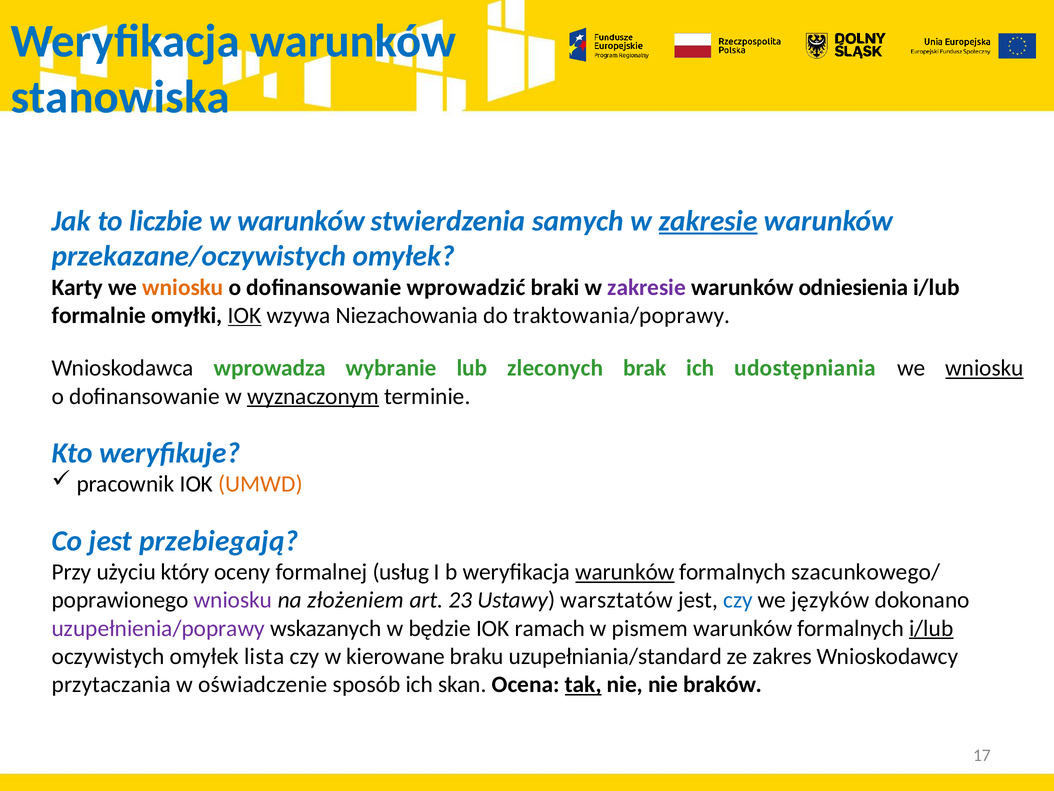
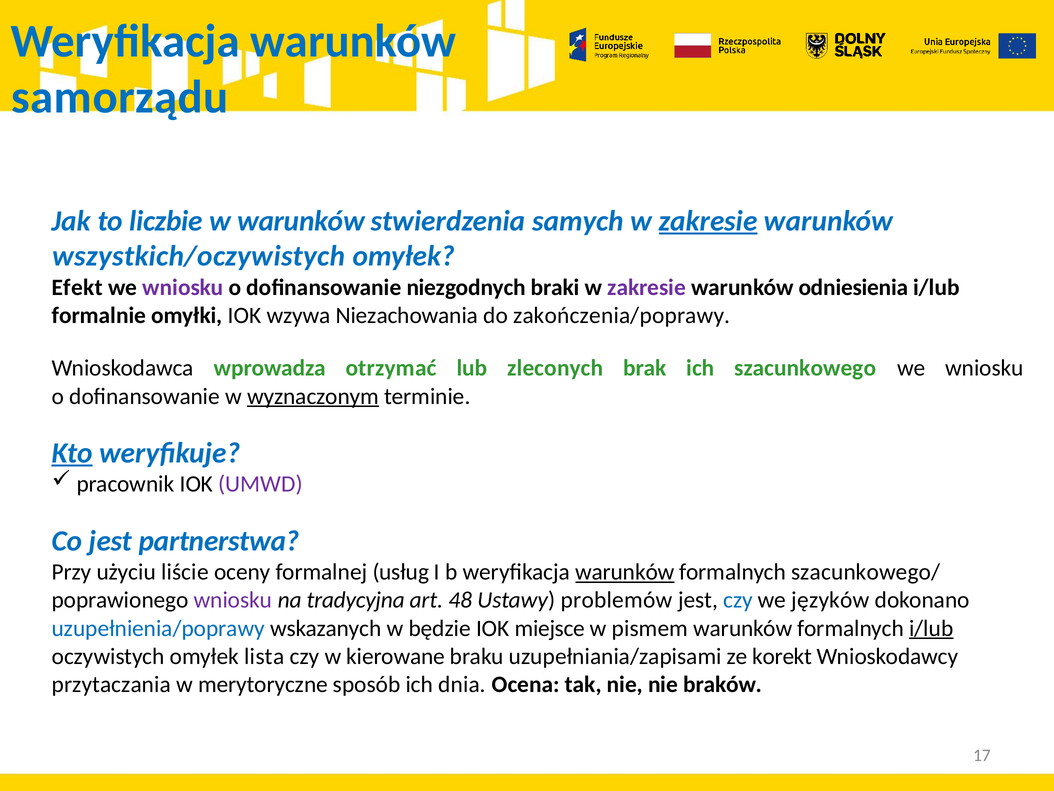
stanowiska: stanowiska -> samorządu
przekazane/oczywistych: przekazane/oczywistych -> wszystkich/oczywistych
Karty: Karty -> Efekt
wniosku at (183, 287) colour: orange -> purple
wprowadzić: wprowadzić -> niezgodnych
IOK at (245, 315) underline: present -> none
traktowania/poprawy: traktowania/poprawy -> zakończenia/poprawy
wybranie: wybranie -> otrzymać
udostępniania: udostępniania -> szacunkowego
wniosku at (984, 368) underline: present -> none
Kto underline: none -> present
UMWD colour: orange -> purple
przebiegają: przebiegają -> partnerstwa
który: który -> liście
złożeniem: złożeniem -> tradycyjna
23: 23 -> 48
warsztatów: warsztatów -> problemów
uzupełnienia/poprawy colour: purple -> blue
ramach: ramach -> miejsce
uzupełniania/standard: uzupełniania/standard -> uzupełniania/zapisami
zakres: zakres -> korekt
oświadczenie: oświadczenie -> merytoryczne
skan: skan -> dnia
tak underline: present -> none
